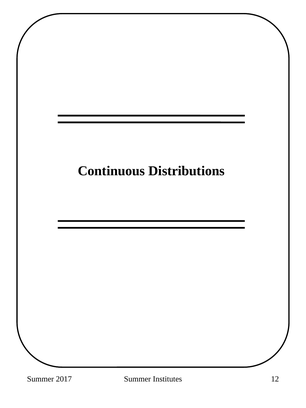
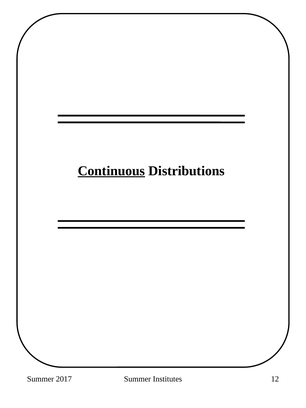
Continuous underline: none -> present
